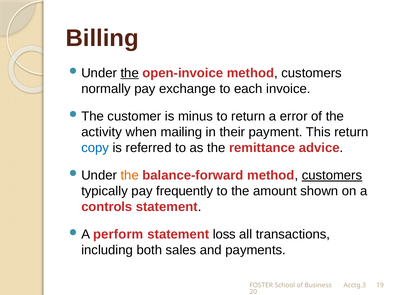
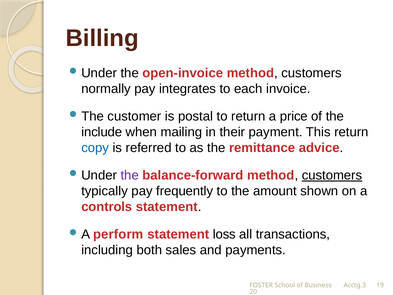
the at (130, 73) underline: present -> none
exchange: exchange -> integrates
minus: minus -> postal
error: error -> price
activity: activity -> include
the at (130, 175) colour: orange -> purple
